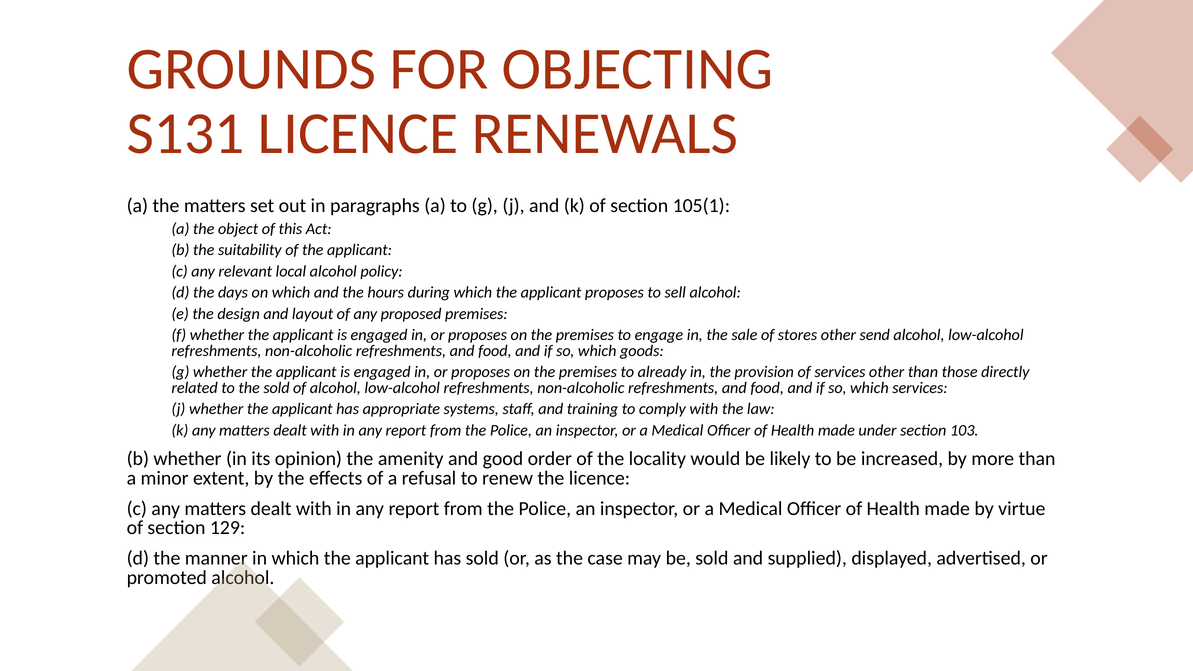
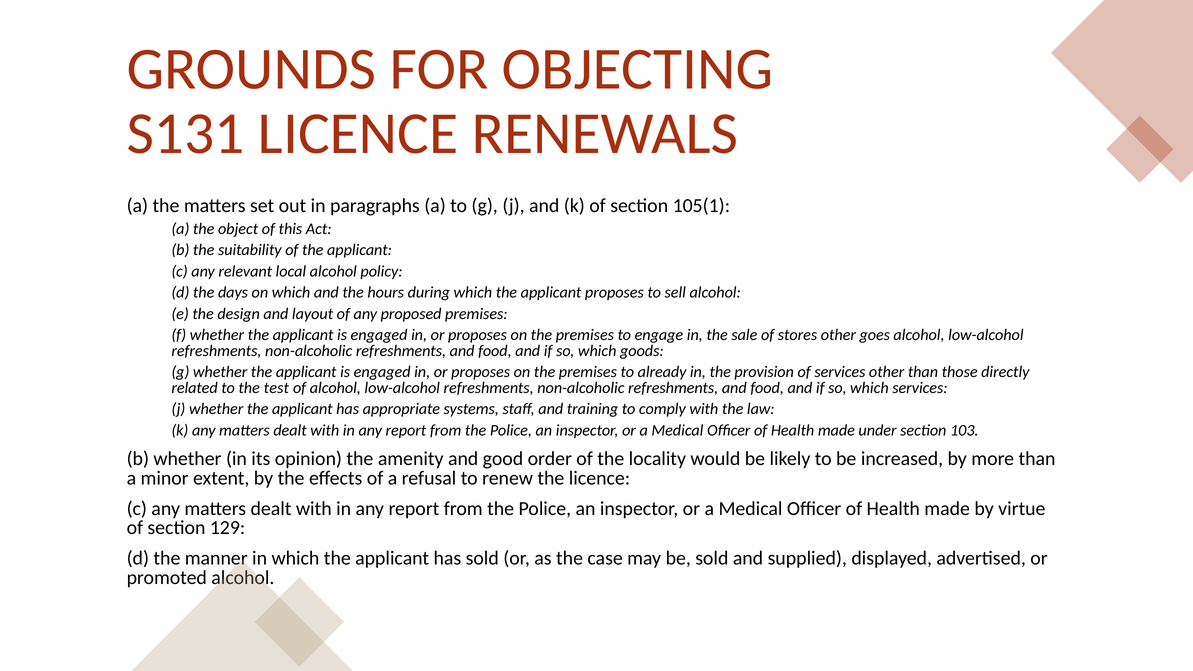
send: send -> goes
the sold: sold -> test
